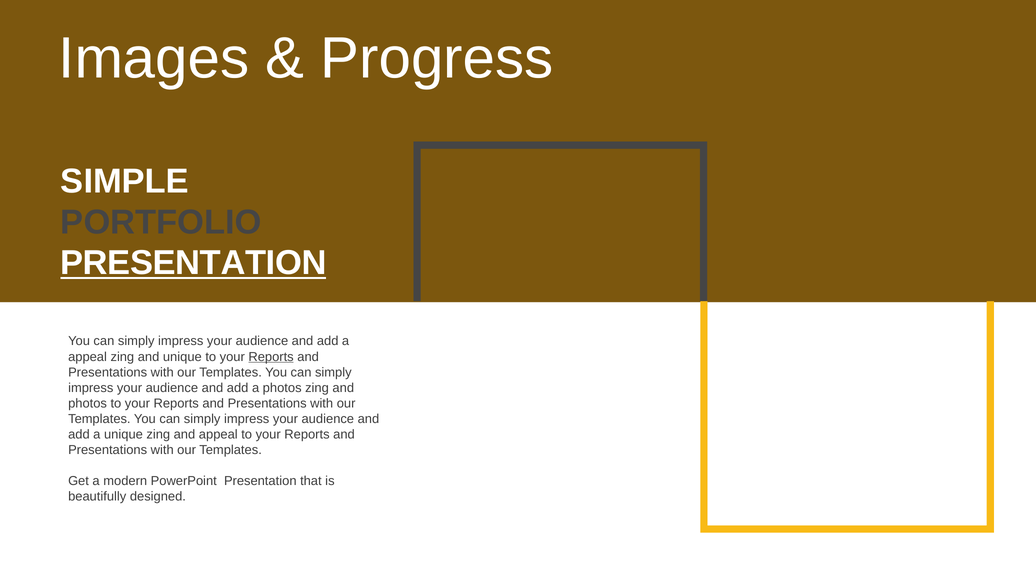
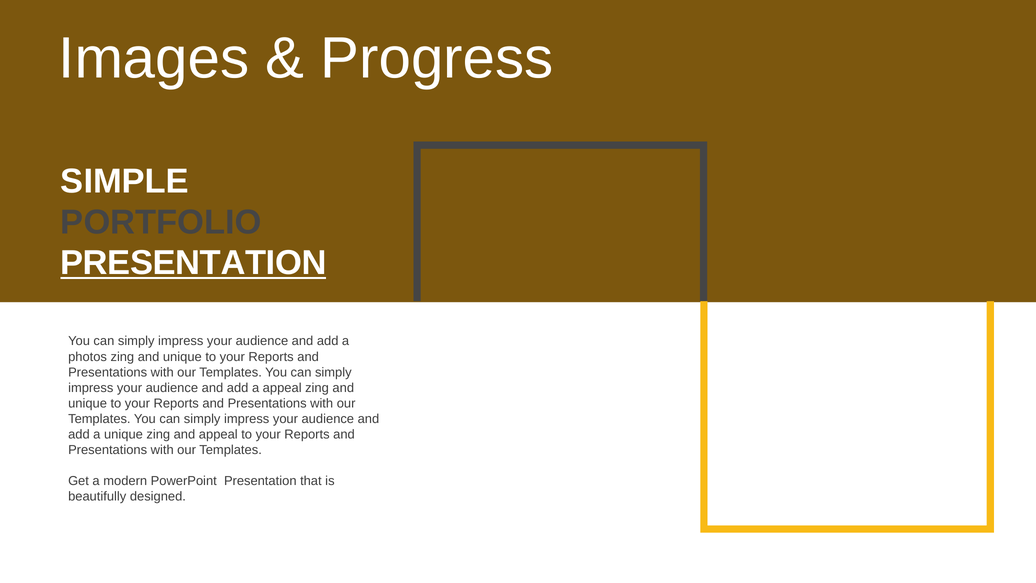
appeal at (88, 357): appeal -> photos
Reports at (271, 357) underline: present -> none
a photos: photos -> appeal
photos at (88, 403): photos -> unique
